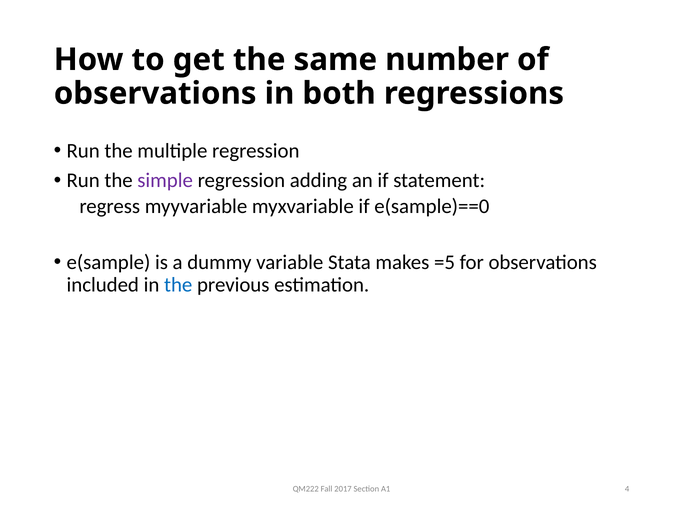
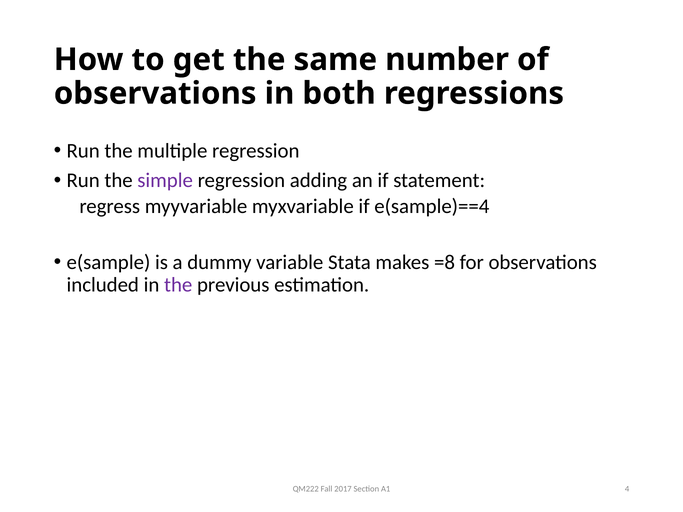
e(sample)==0: e(sample)==0 -> e(sample)==4
=5: =5 -> =8
the at (178, 285) colour: blue -> purple
